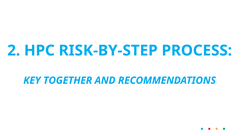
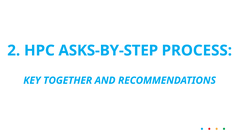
RISK-BY-STEP: RISK-BY-STEP -> ASKS-BY-STEP
